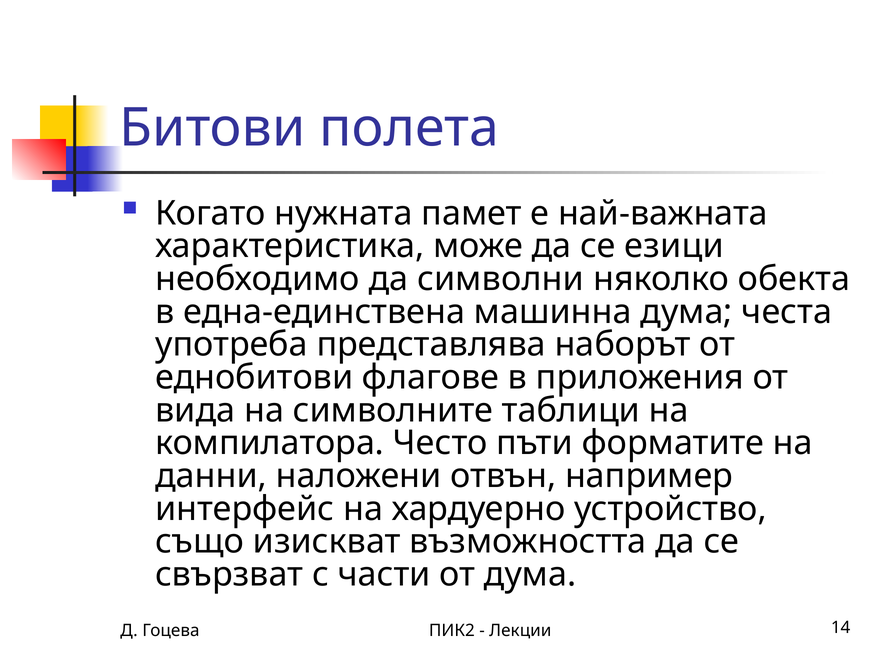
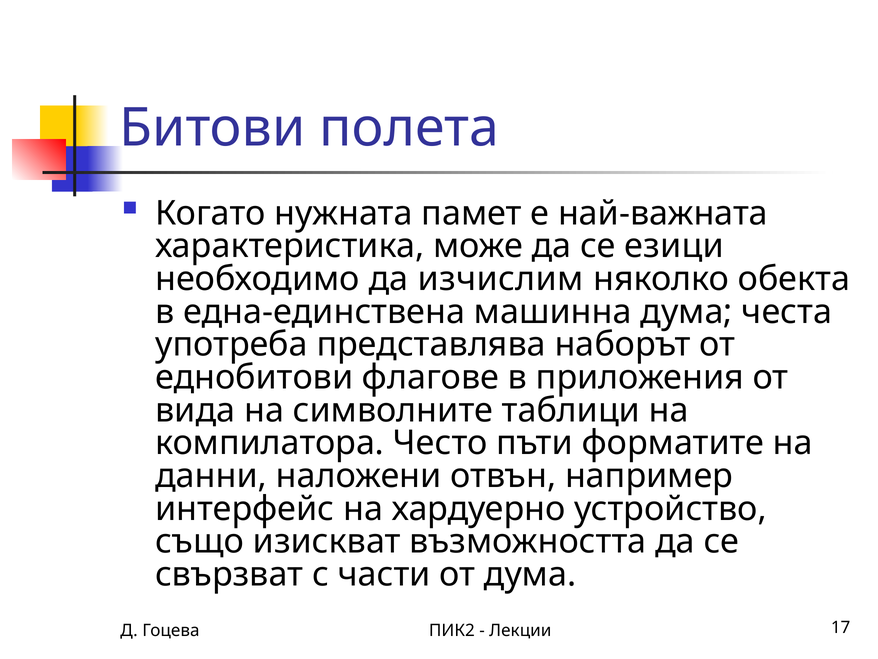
символни: символни -> изчислим
14: 14 -> 17
